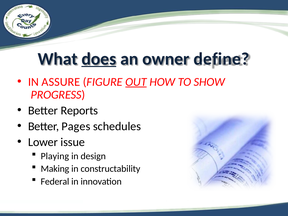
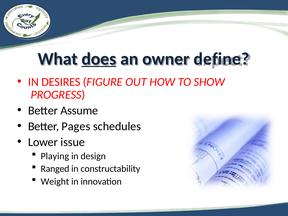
ASSURE: ASSURE -> DESIRES
OUT underline: present -> none
Reports: Reports -> Assume
Making: Making -> Ranged
Federal: Federal -> Weight
